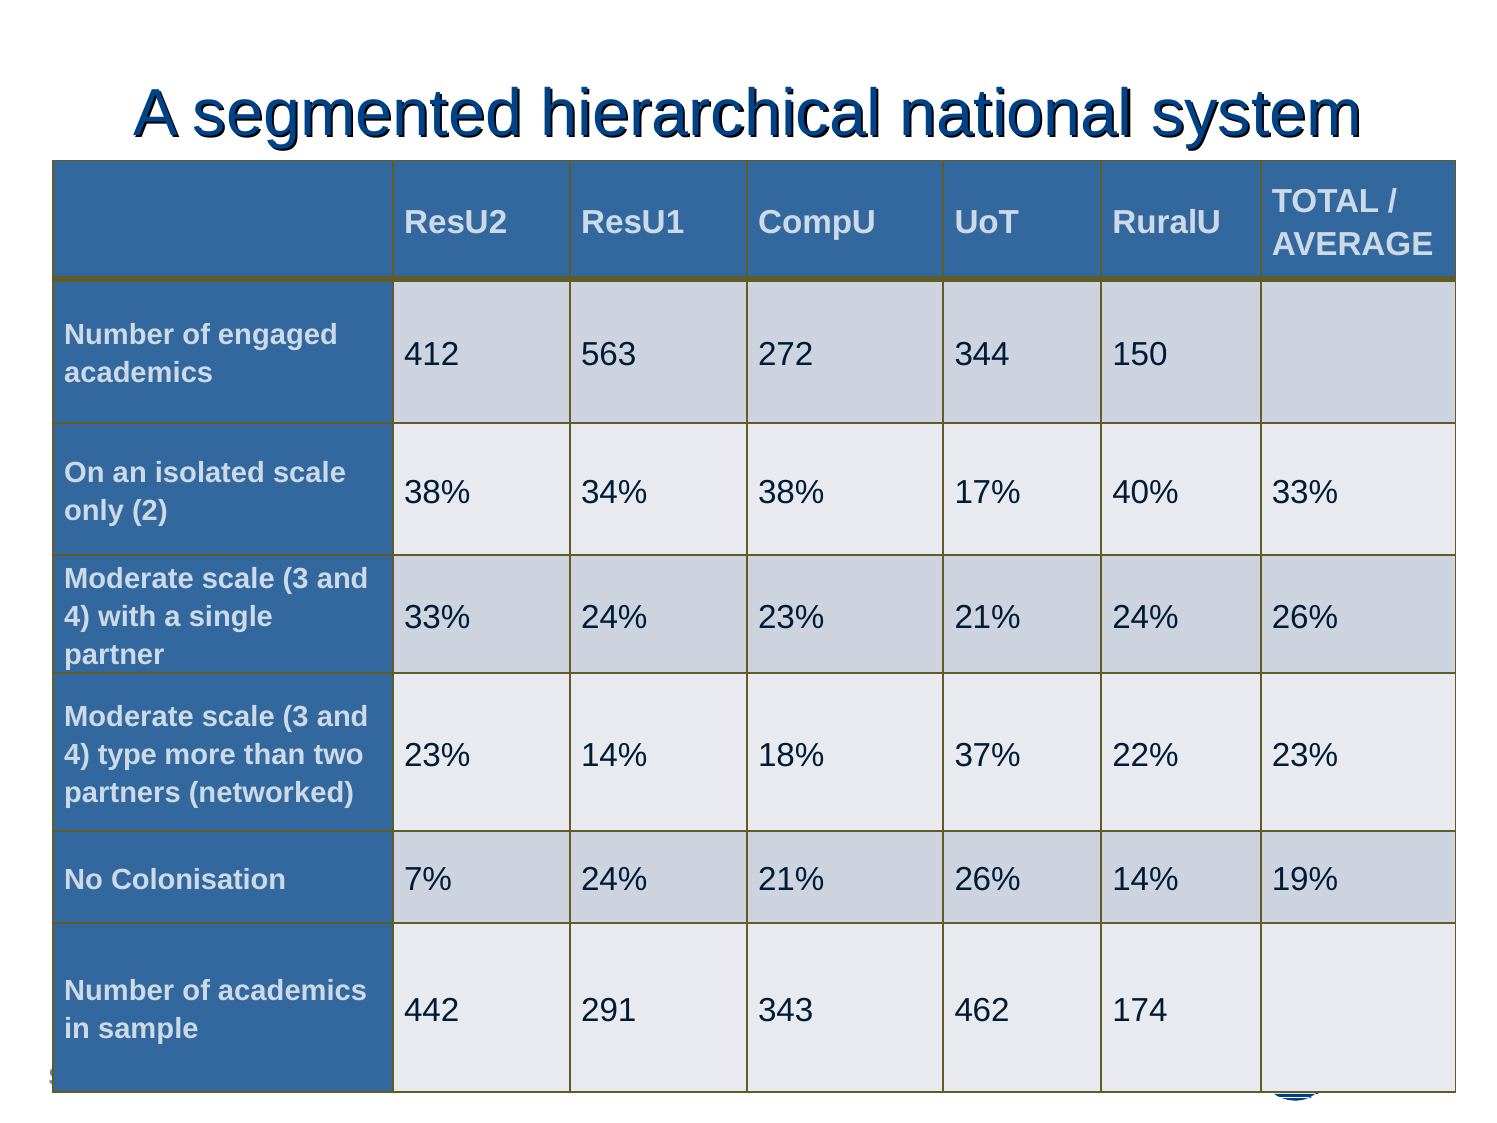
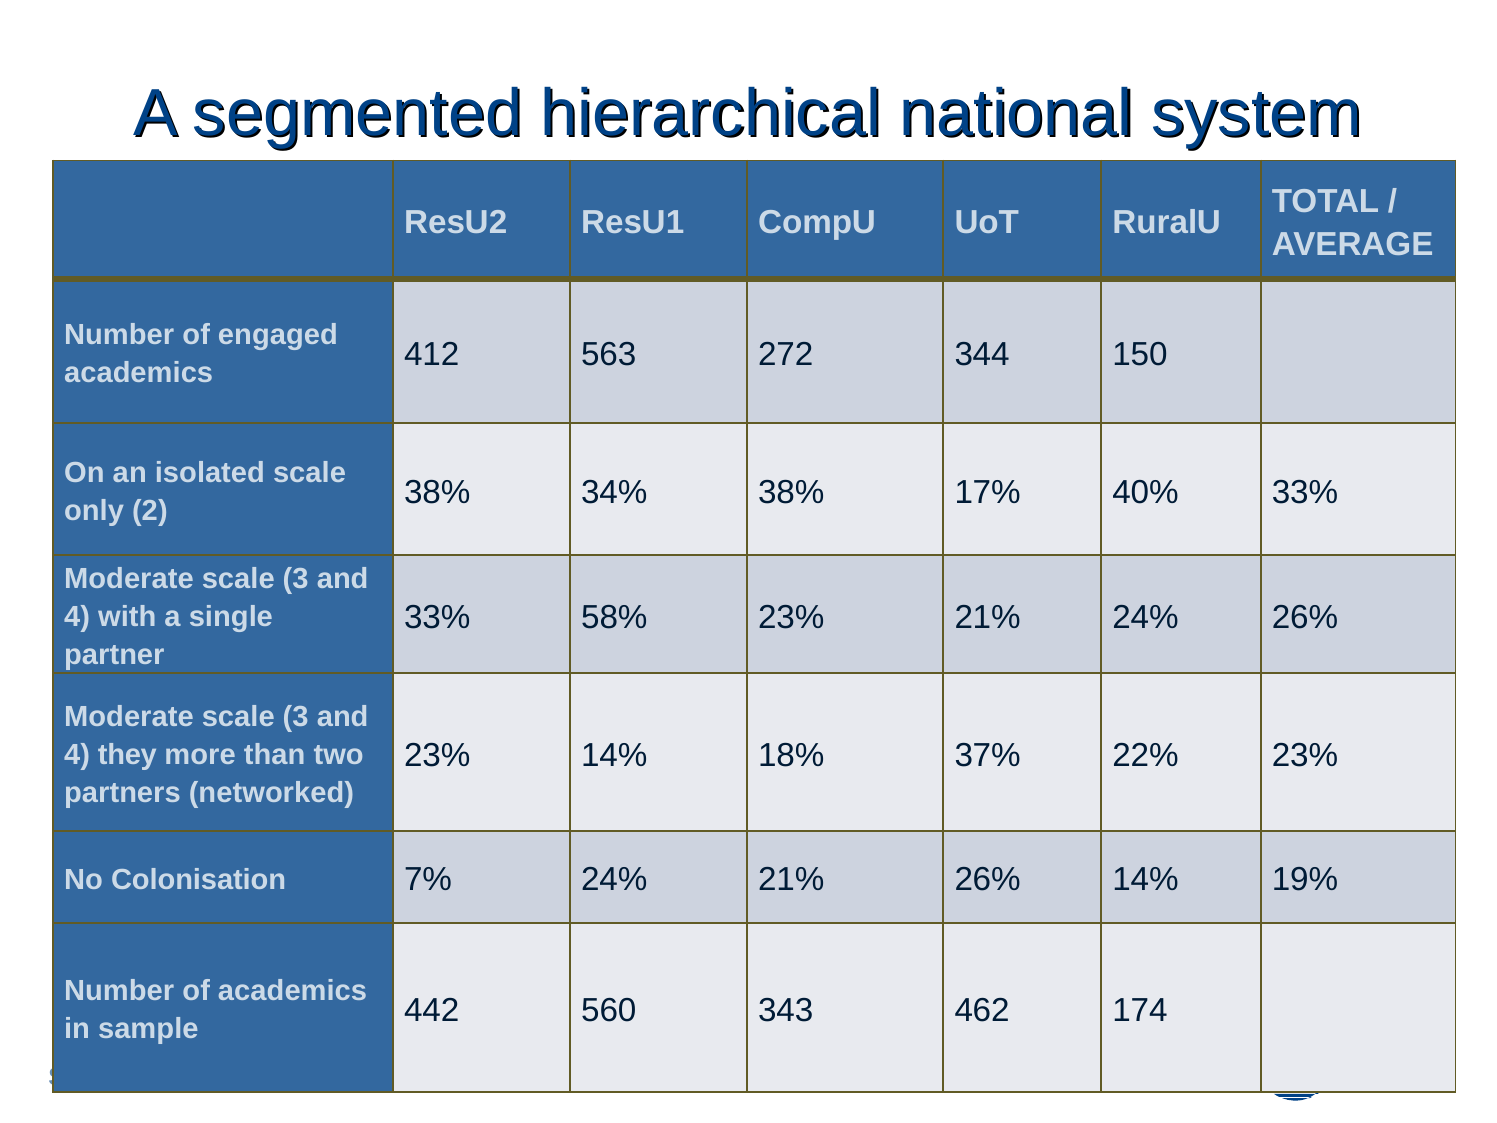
33% 24%: 24% -> 58%
type: type -> they
291: 291 -> 560
